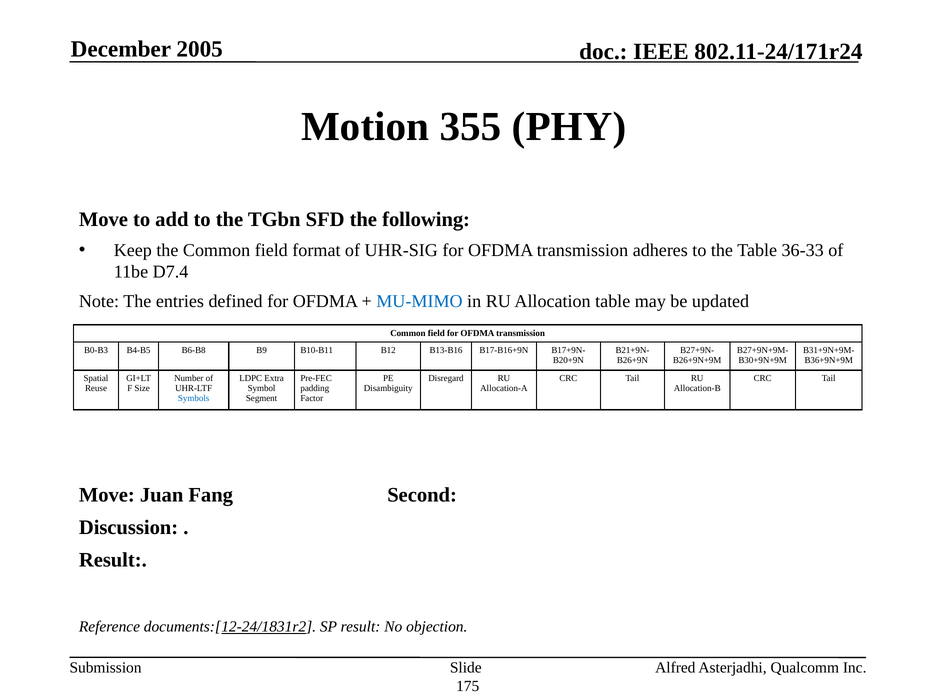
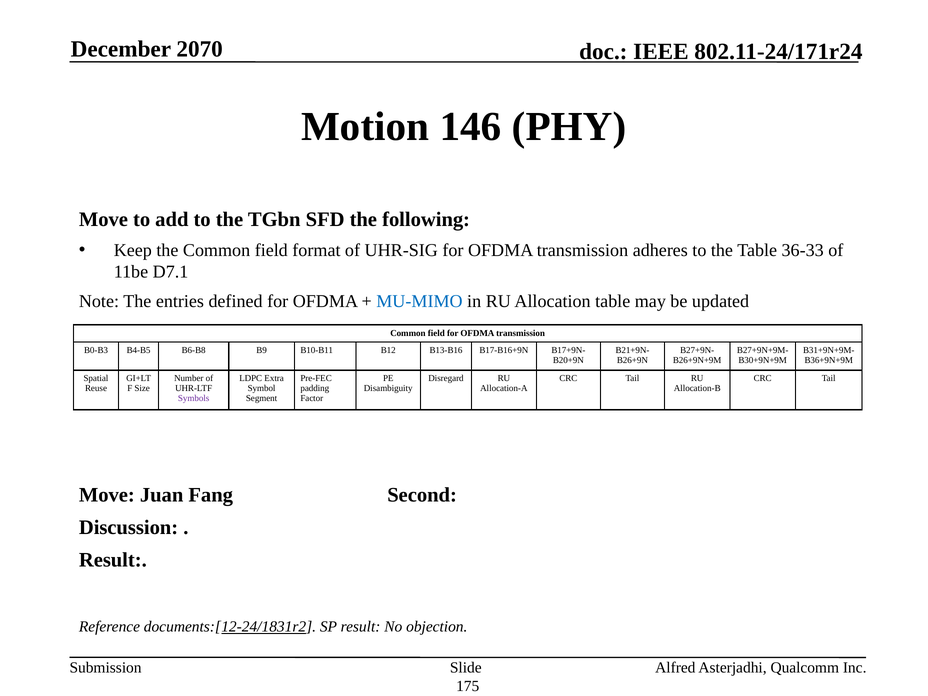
2005: 2005 -> 2070
355: 355 -> 146
D7.4: D7.4 -> D7.1
Symbols colour: blue -> purple
